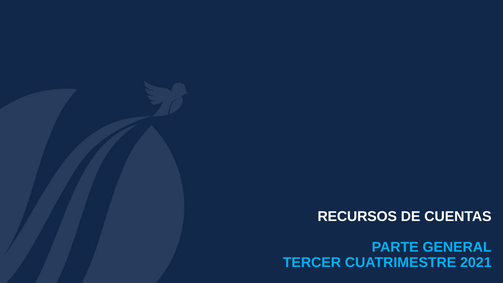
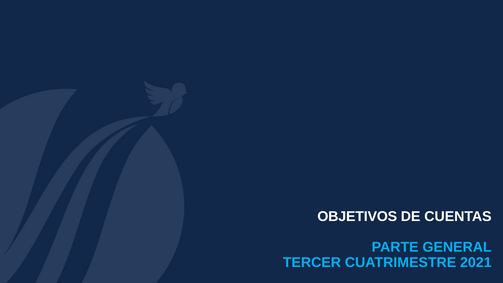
RECURSOS: RECURSOS -> OBJETIVOS
